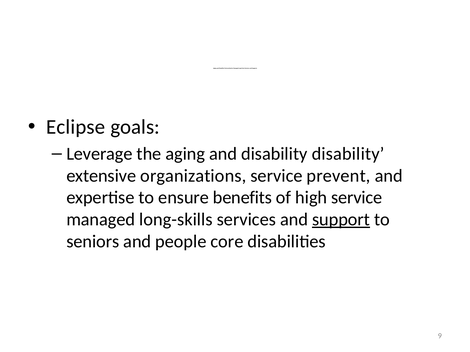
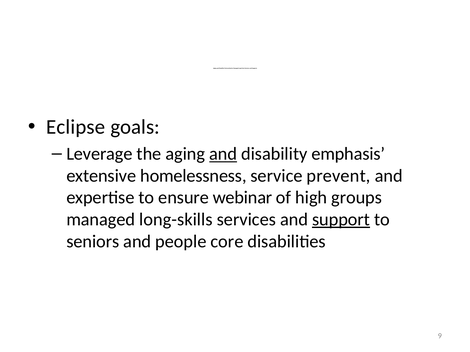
and at (223, 154) underline: none -> present
disability disability: disability -> emphasis
organizations: organizations -> homelessness
benefits: benefits -> webinar
high service: service -> groups
